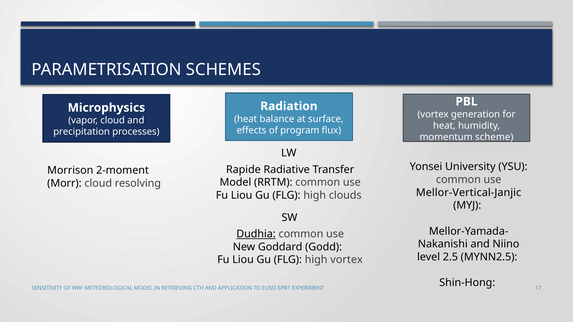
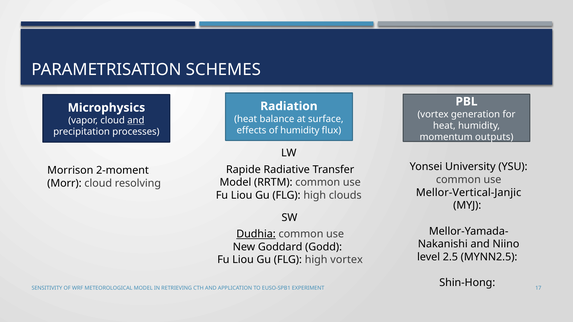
and at (136, 121) underline: none -> present
of program: program -> humidity
scheme: scheme -> outputs
